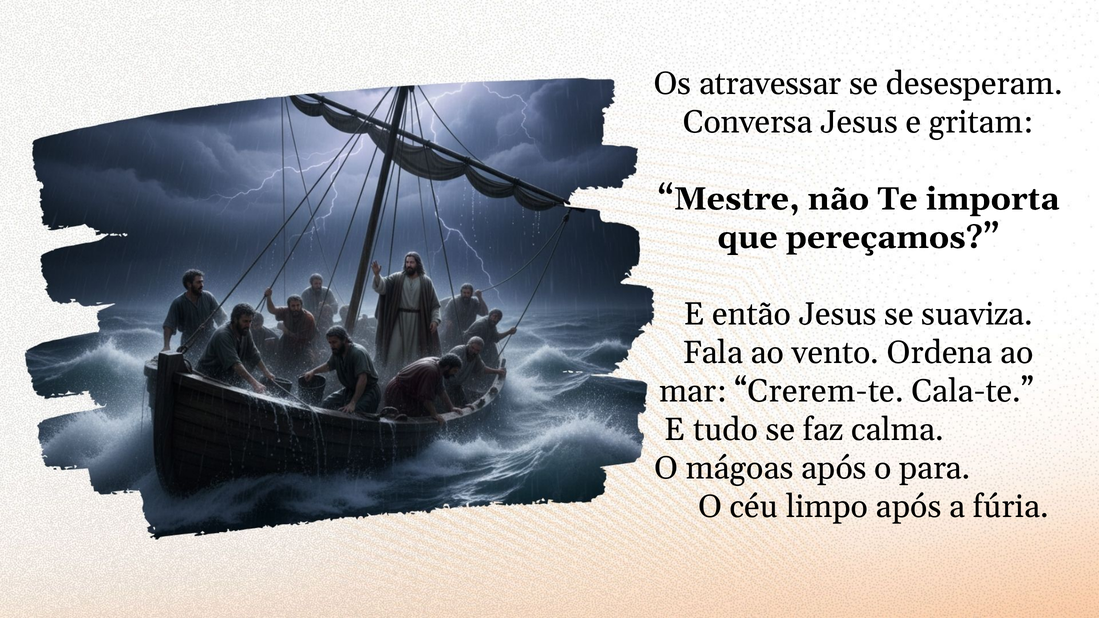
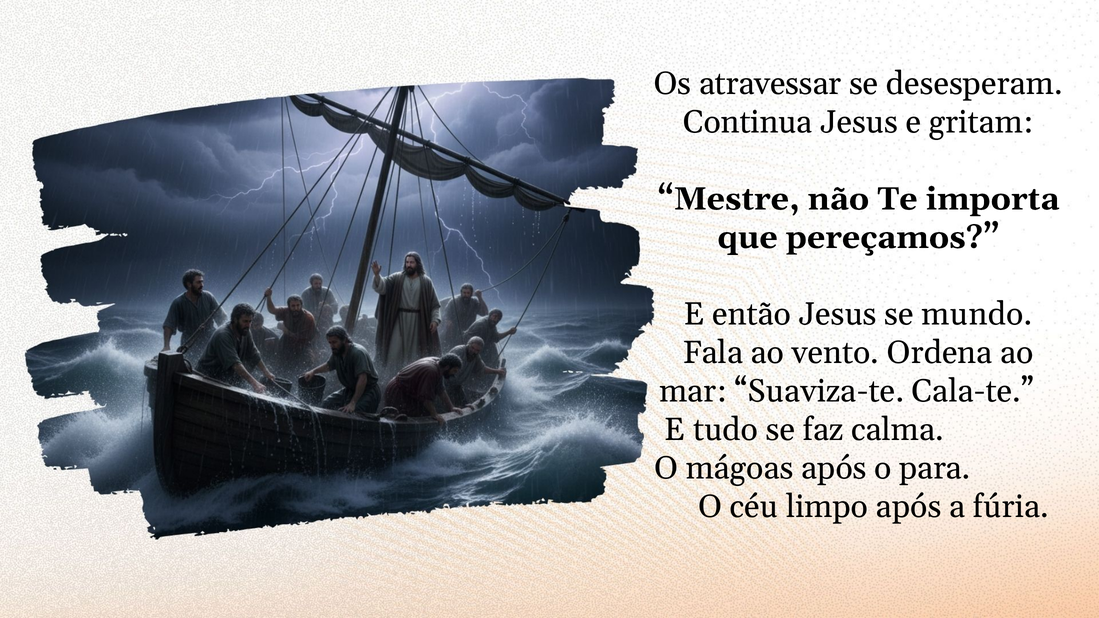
Conversa: Conversa -> Continua
suaviza: suaviza -> mundo
Crerem-te: Crerem-te -> Suaviza-te
